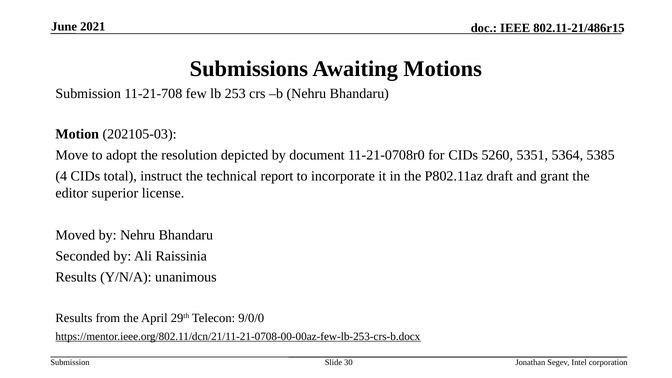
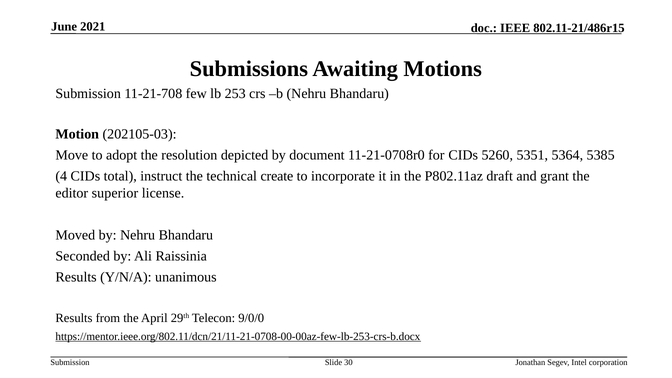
report: report -> create
